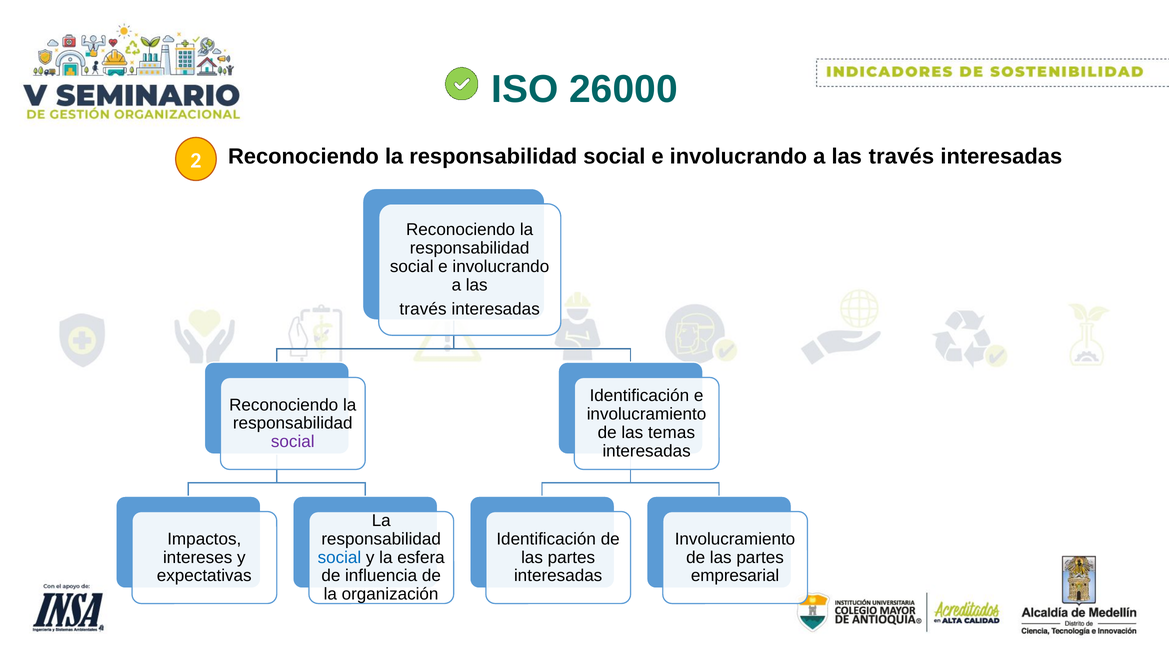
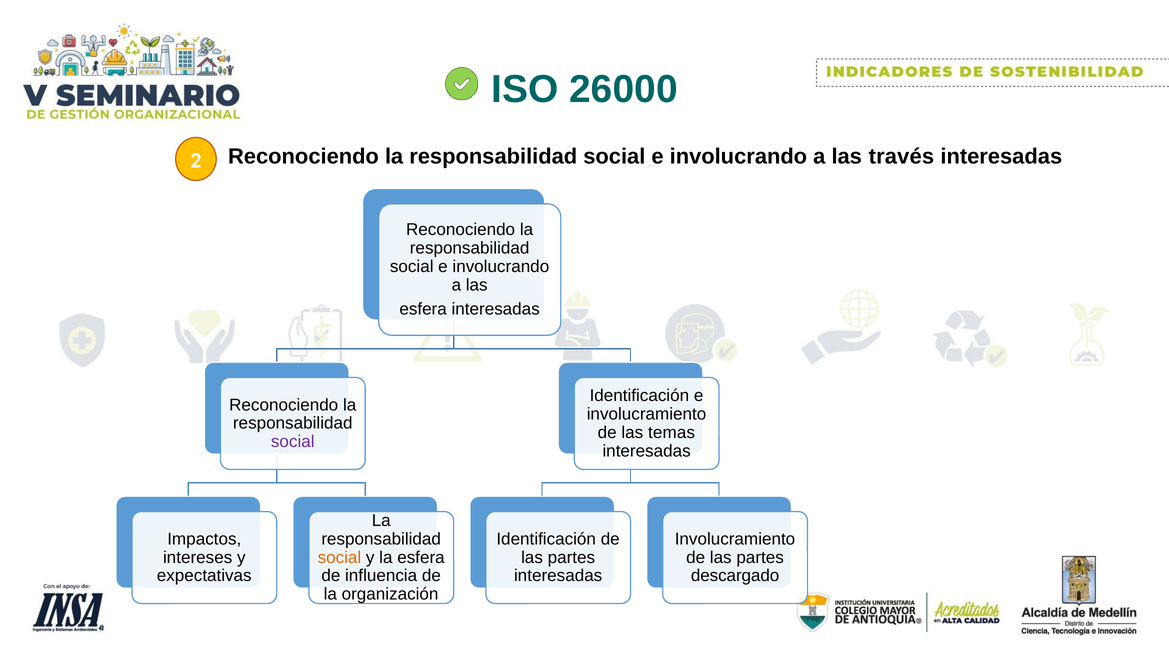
través at (423, 309): través -> esfera
social at (339, 557) colour: blue -> orange
empresarial: empresarial -> descargado
